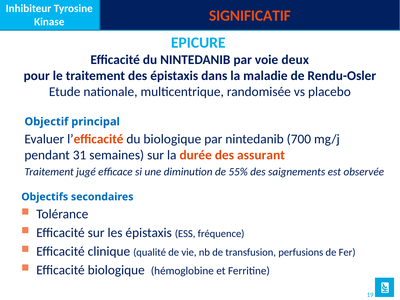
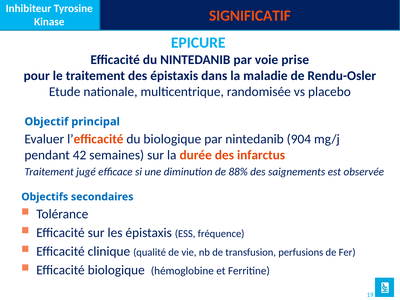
deux: deux -> prise
700: 700 -> 904
31: 31 -> 42
assurant: assurant -> infarctus
55%: 55% -> 88%
